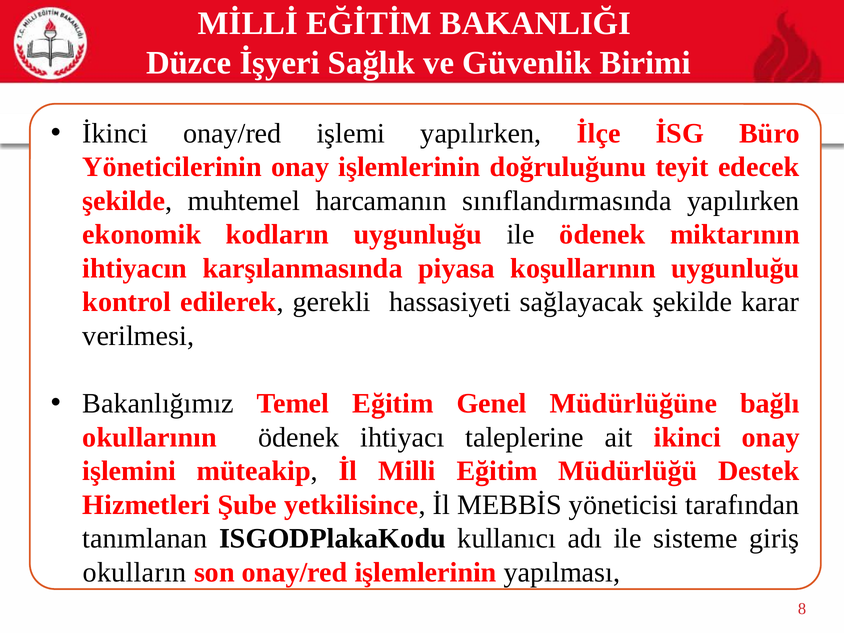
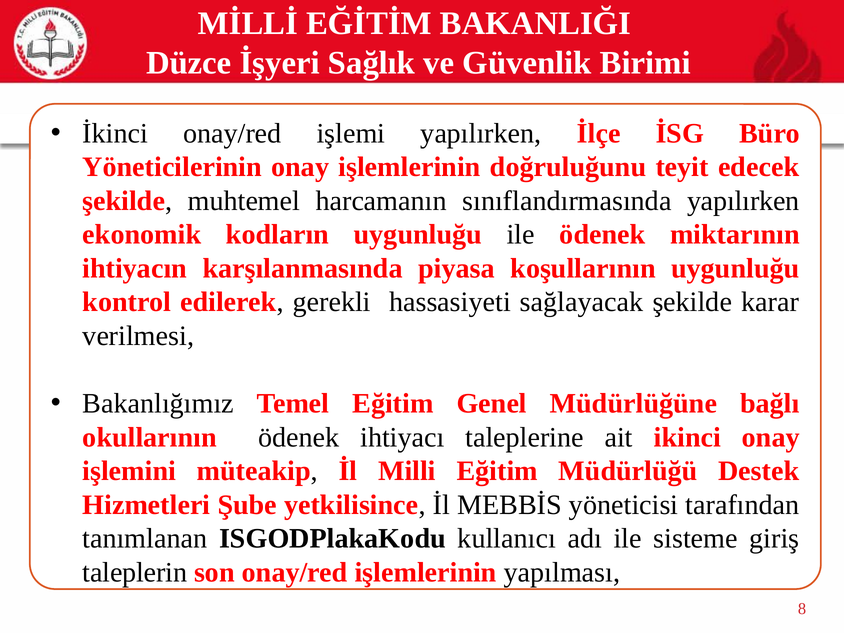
okulların: okulların -> taleplerin
